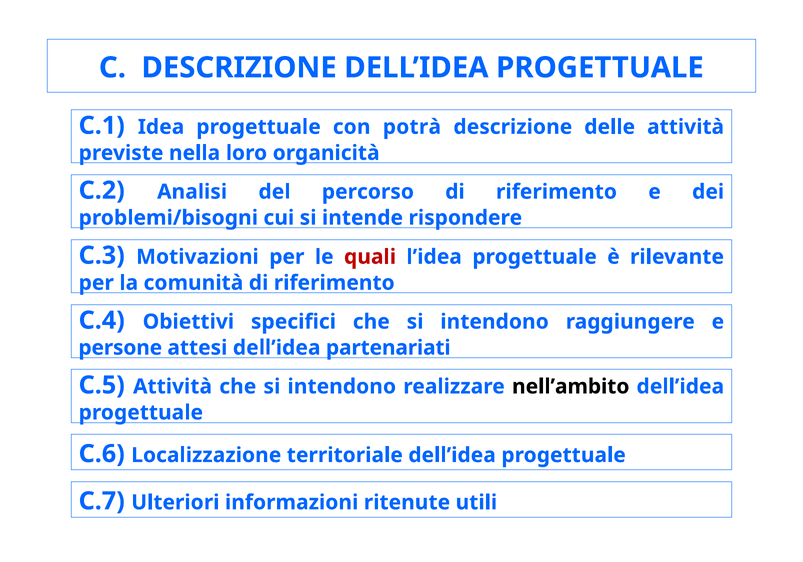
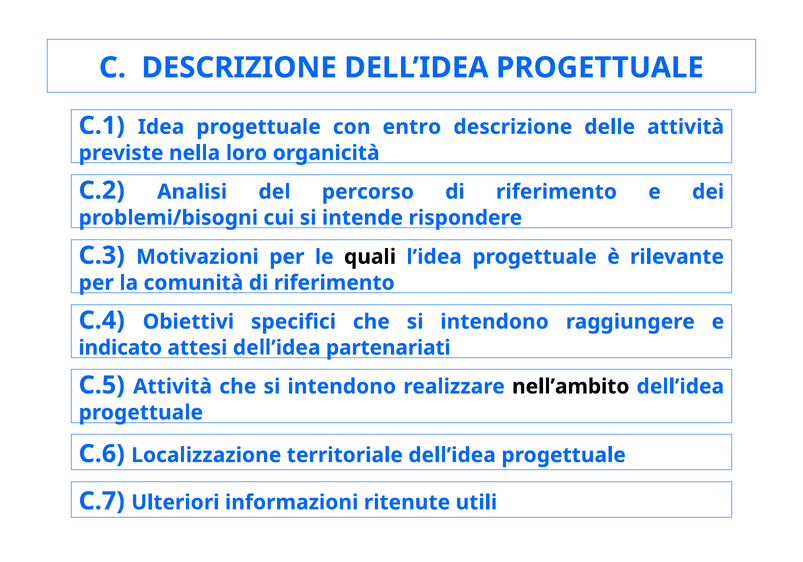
potrà: potrà -> entro
quali colour: red -> black
persone: persone -> indicato
